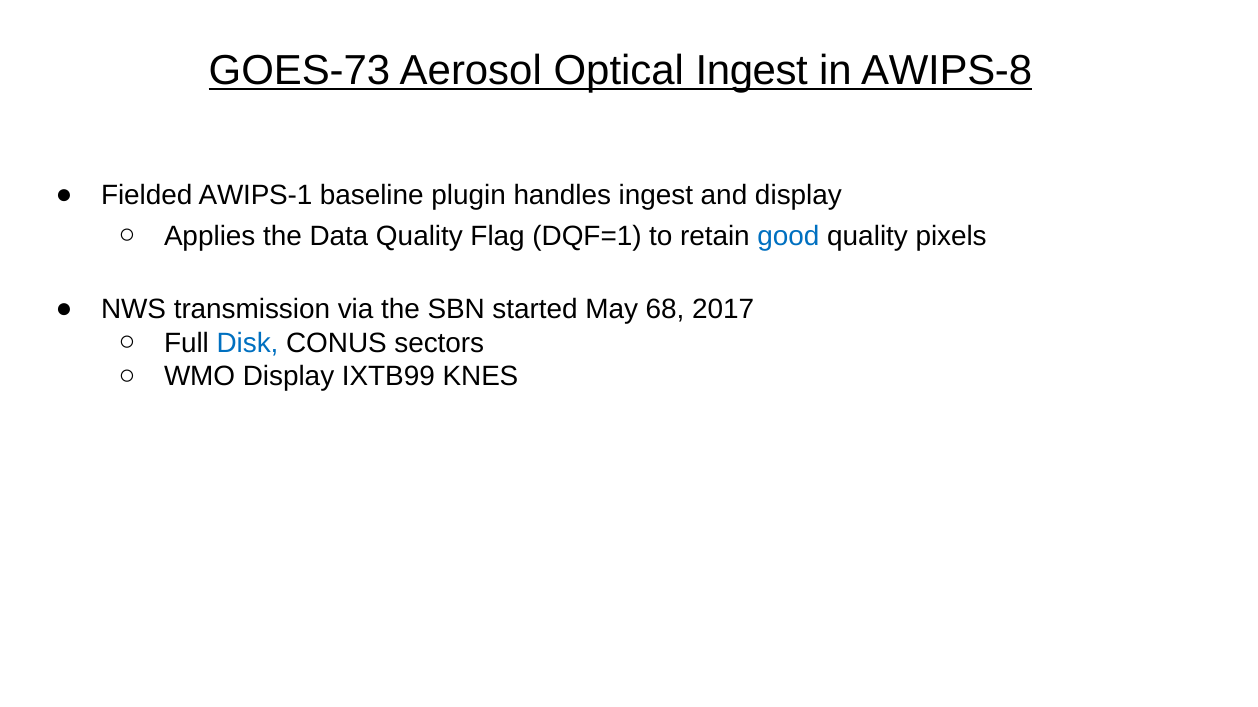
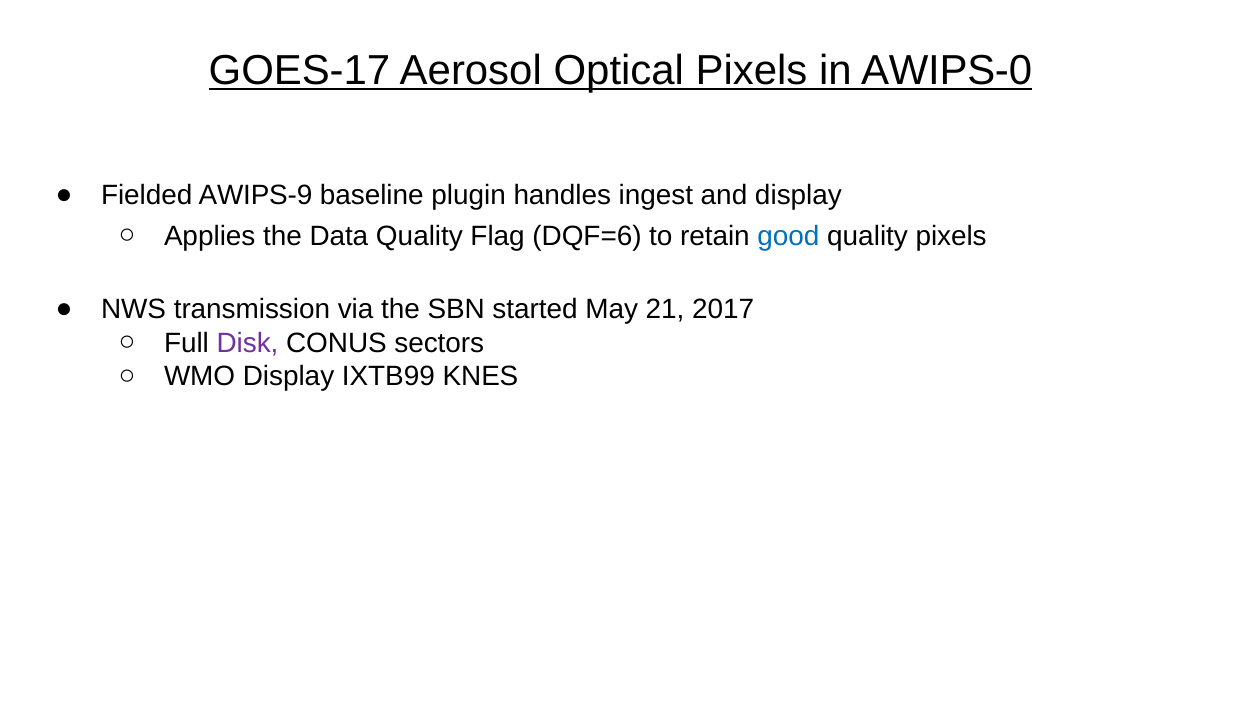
GOES-73: GOES-73 -> GOES-17
Optical Ingest: Ingest -> Pixels
AWIPS-8: AWIPS-8 -> AWIPS-0
AWIPS-1: AWIPS-1 -> AWIPS-9
DQF=1: DQF=1 -> DQF=6
68: 68 -> 21
Disk colour: blue -> purple
